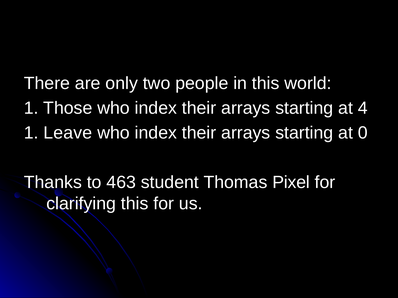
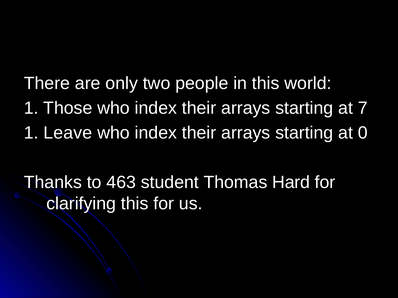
4: 4 -> 7
Pixel: Pixel -> Hard
